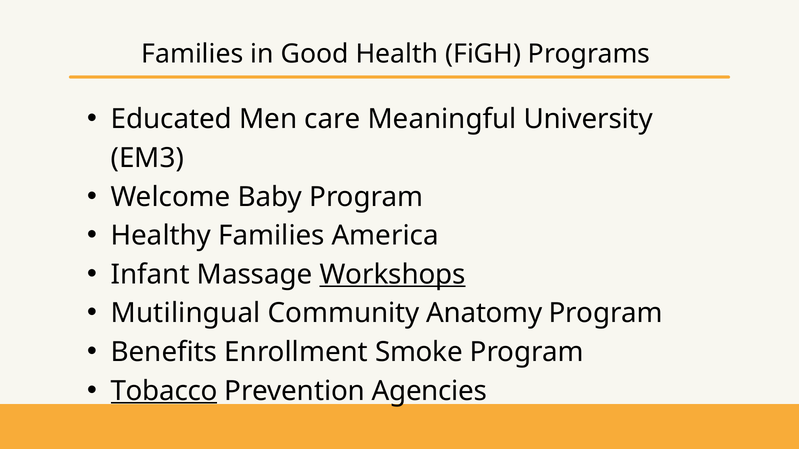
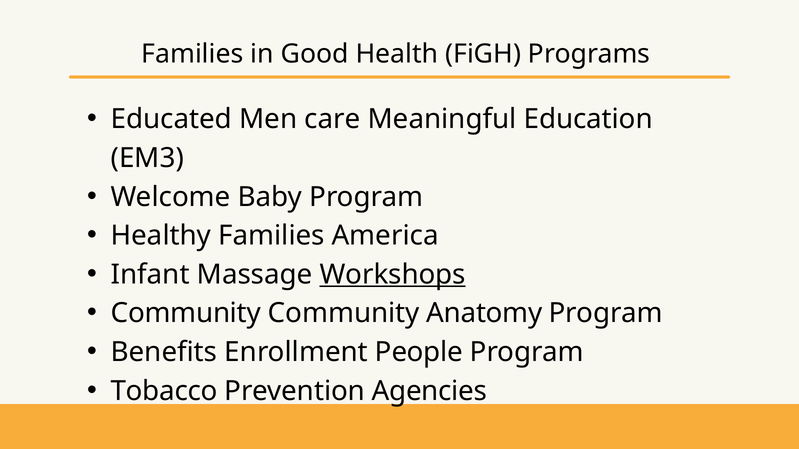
University: University -> Education
Mutilingual at (186, 314): Mutilingual -> Community
Smoke: Smoke -> People
Tobacco underline: present -> none
